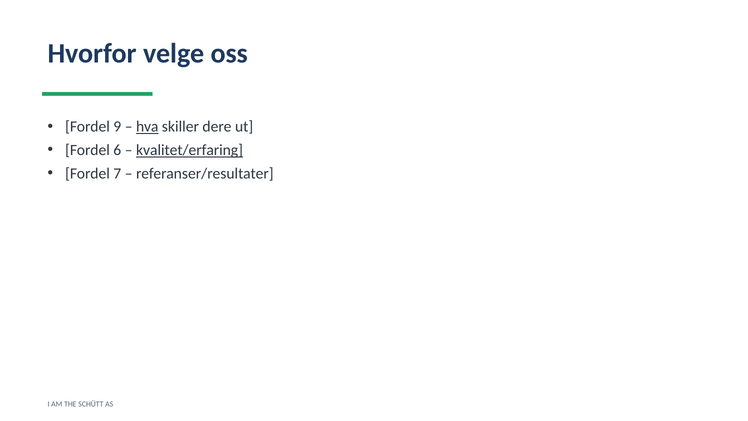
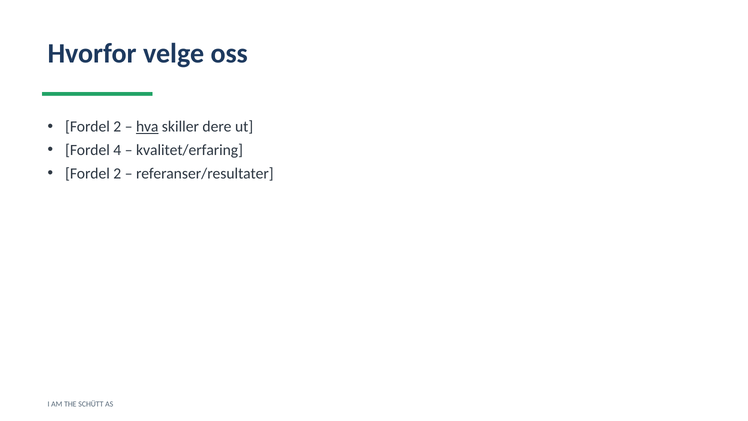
9 at (117, 127): 9 -> 2
6: 6 -> 4
kvalitet/erfaring underline: present -> none
7 at (117, 173): 7 -> 2
